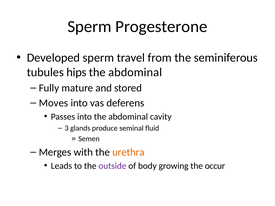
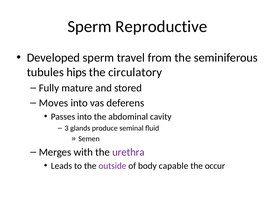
Progesterone: Progesterone -> Reproductive
abdominal at (135, 72): abdominal -> circulatory
urethra colour: orange -> purple
growing: growing -> capable
